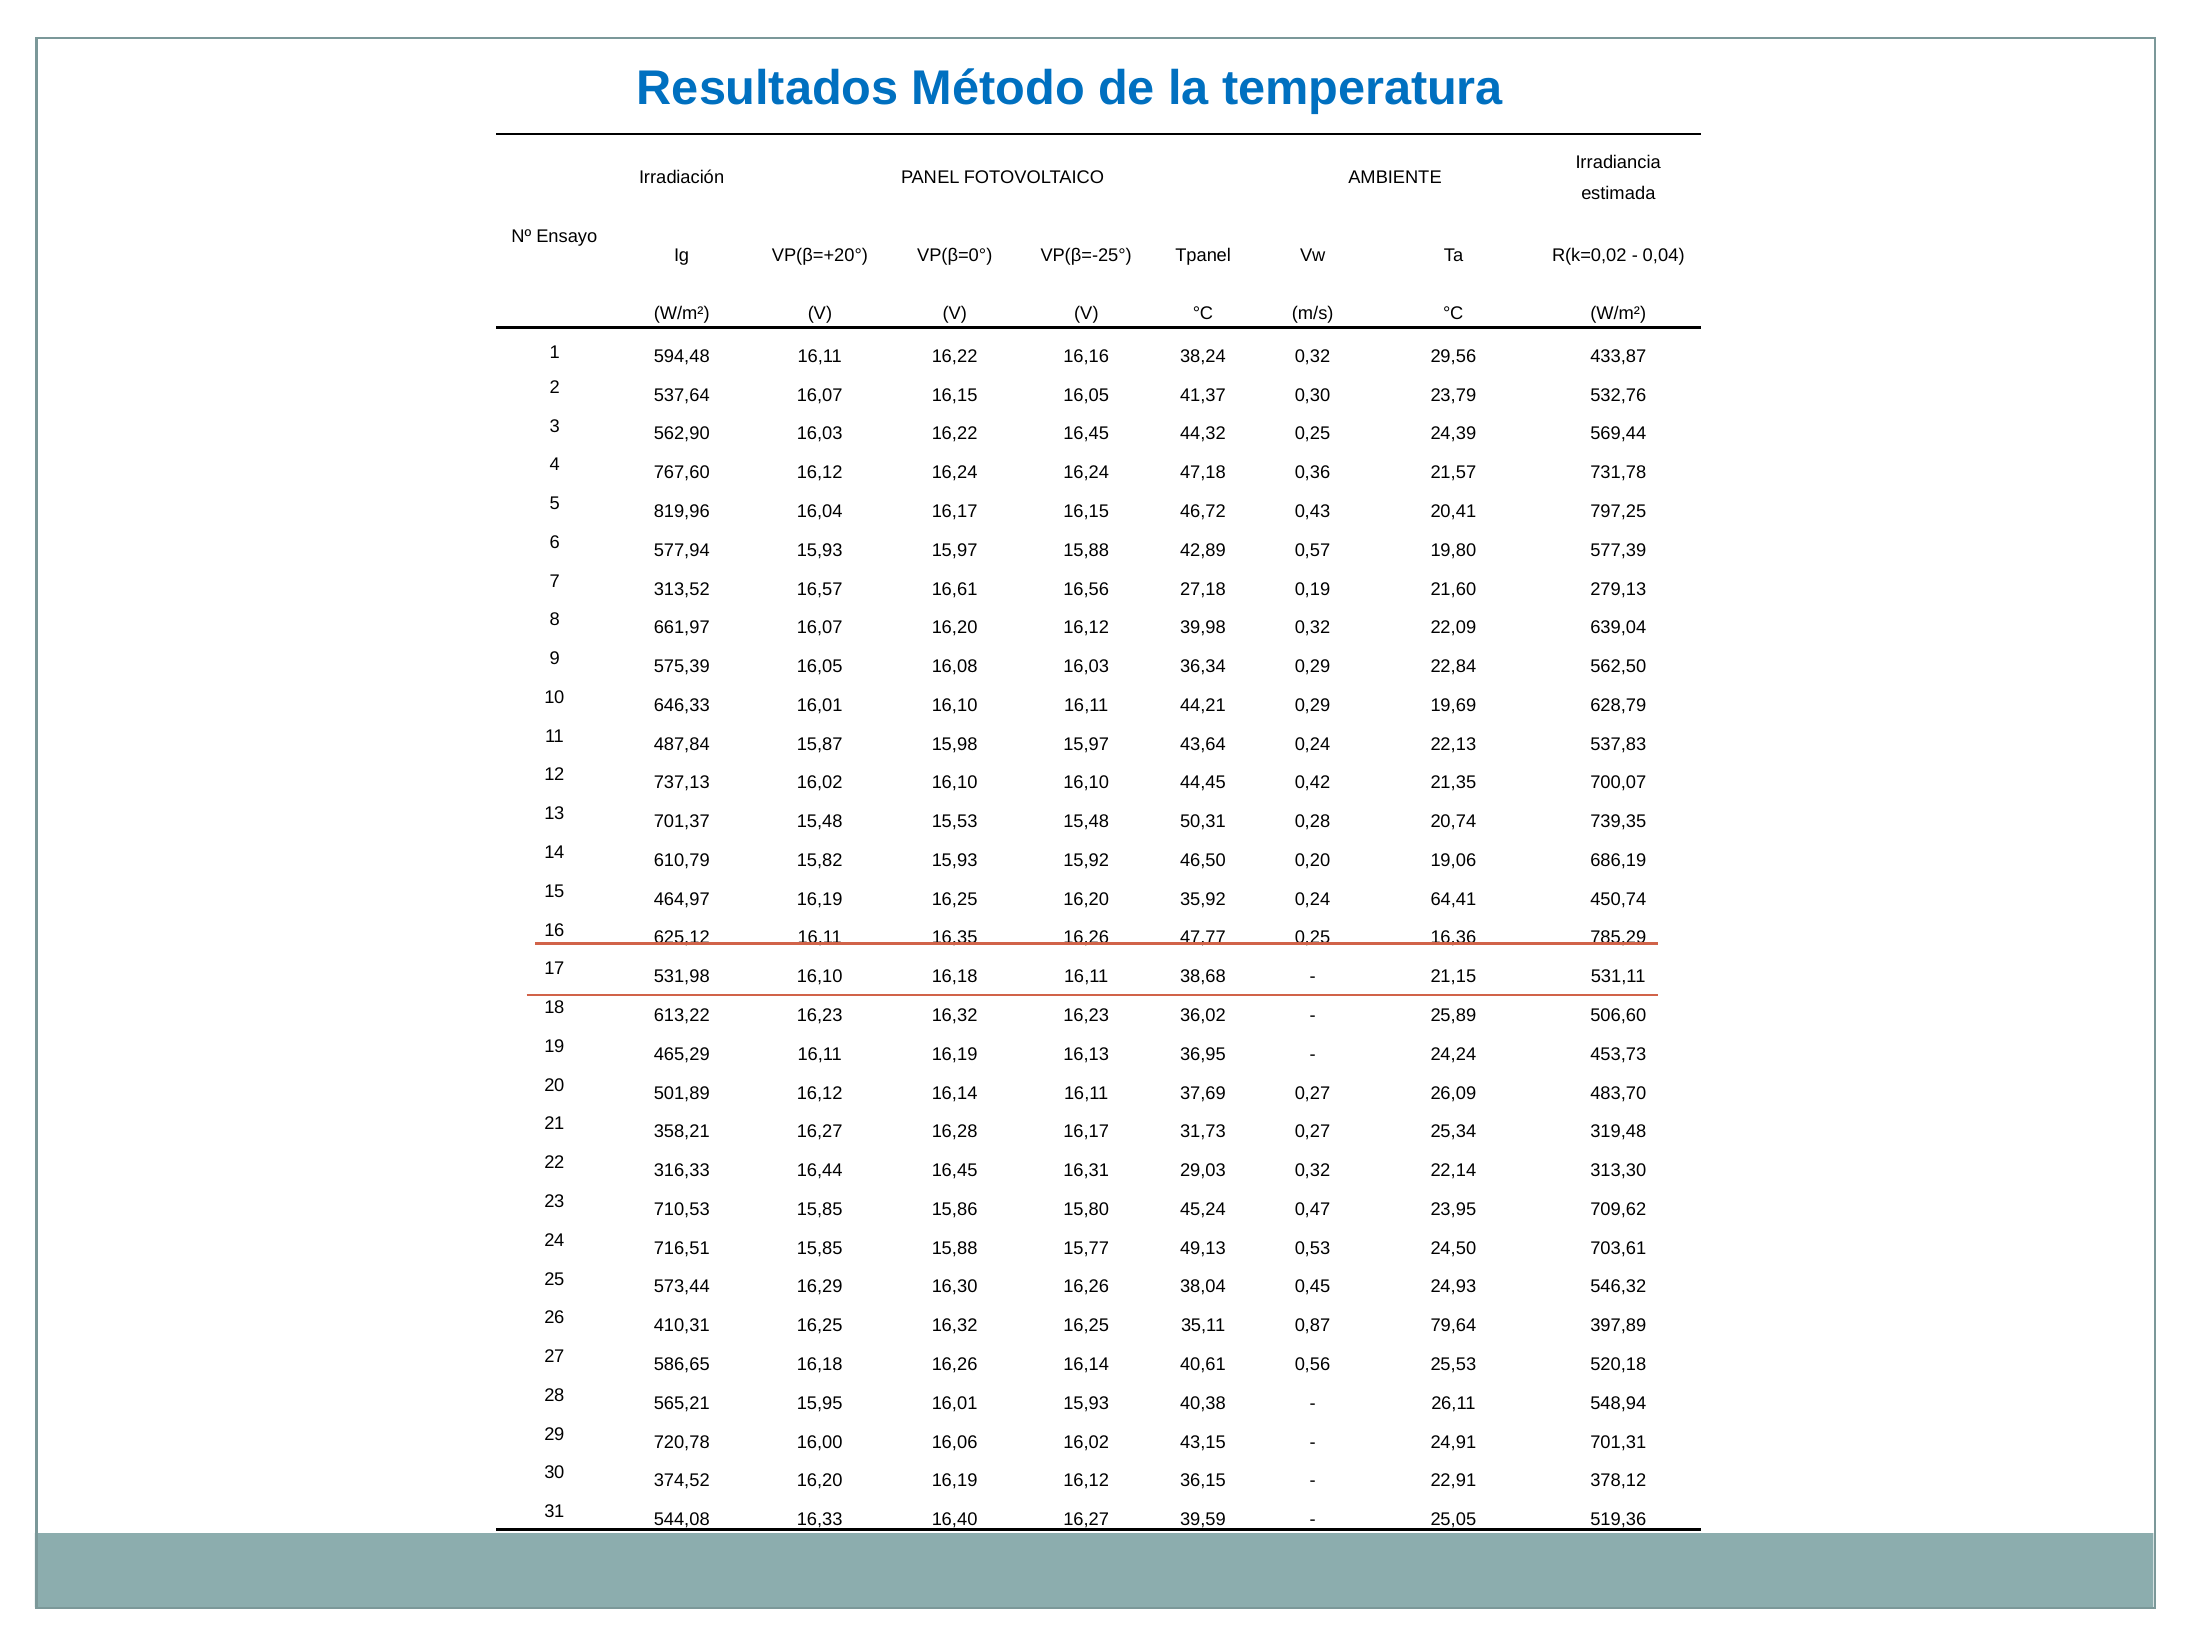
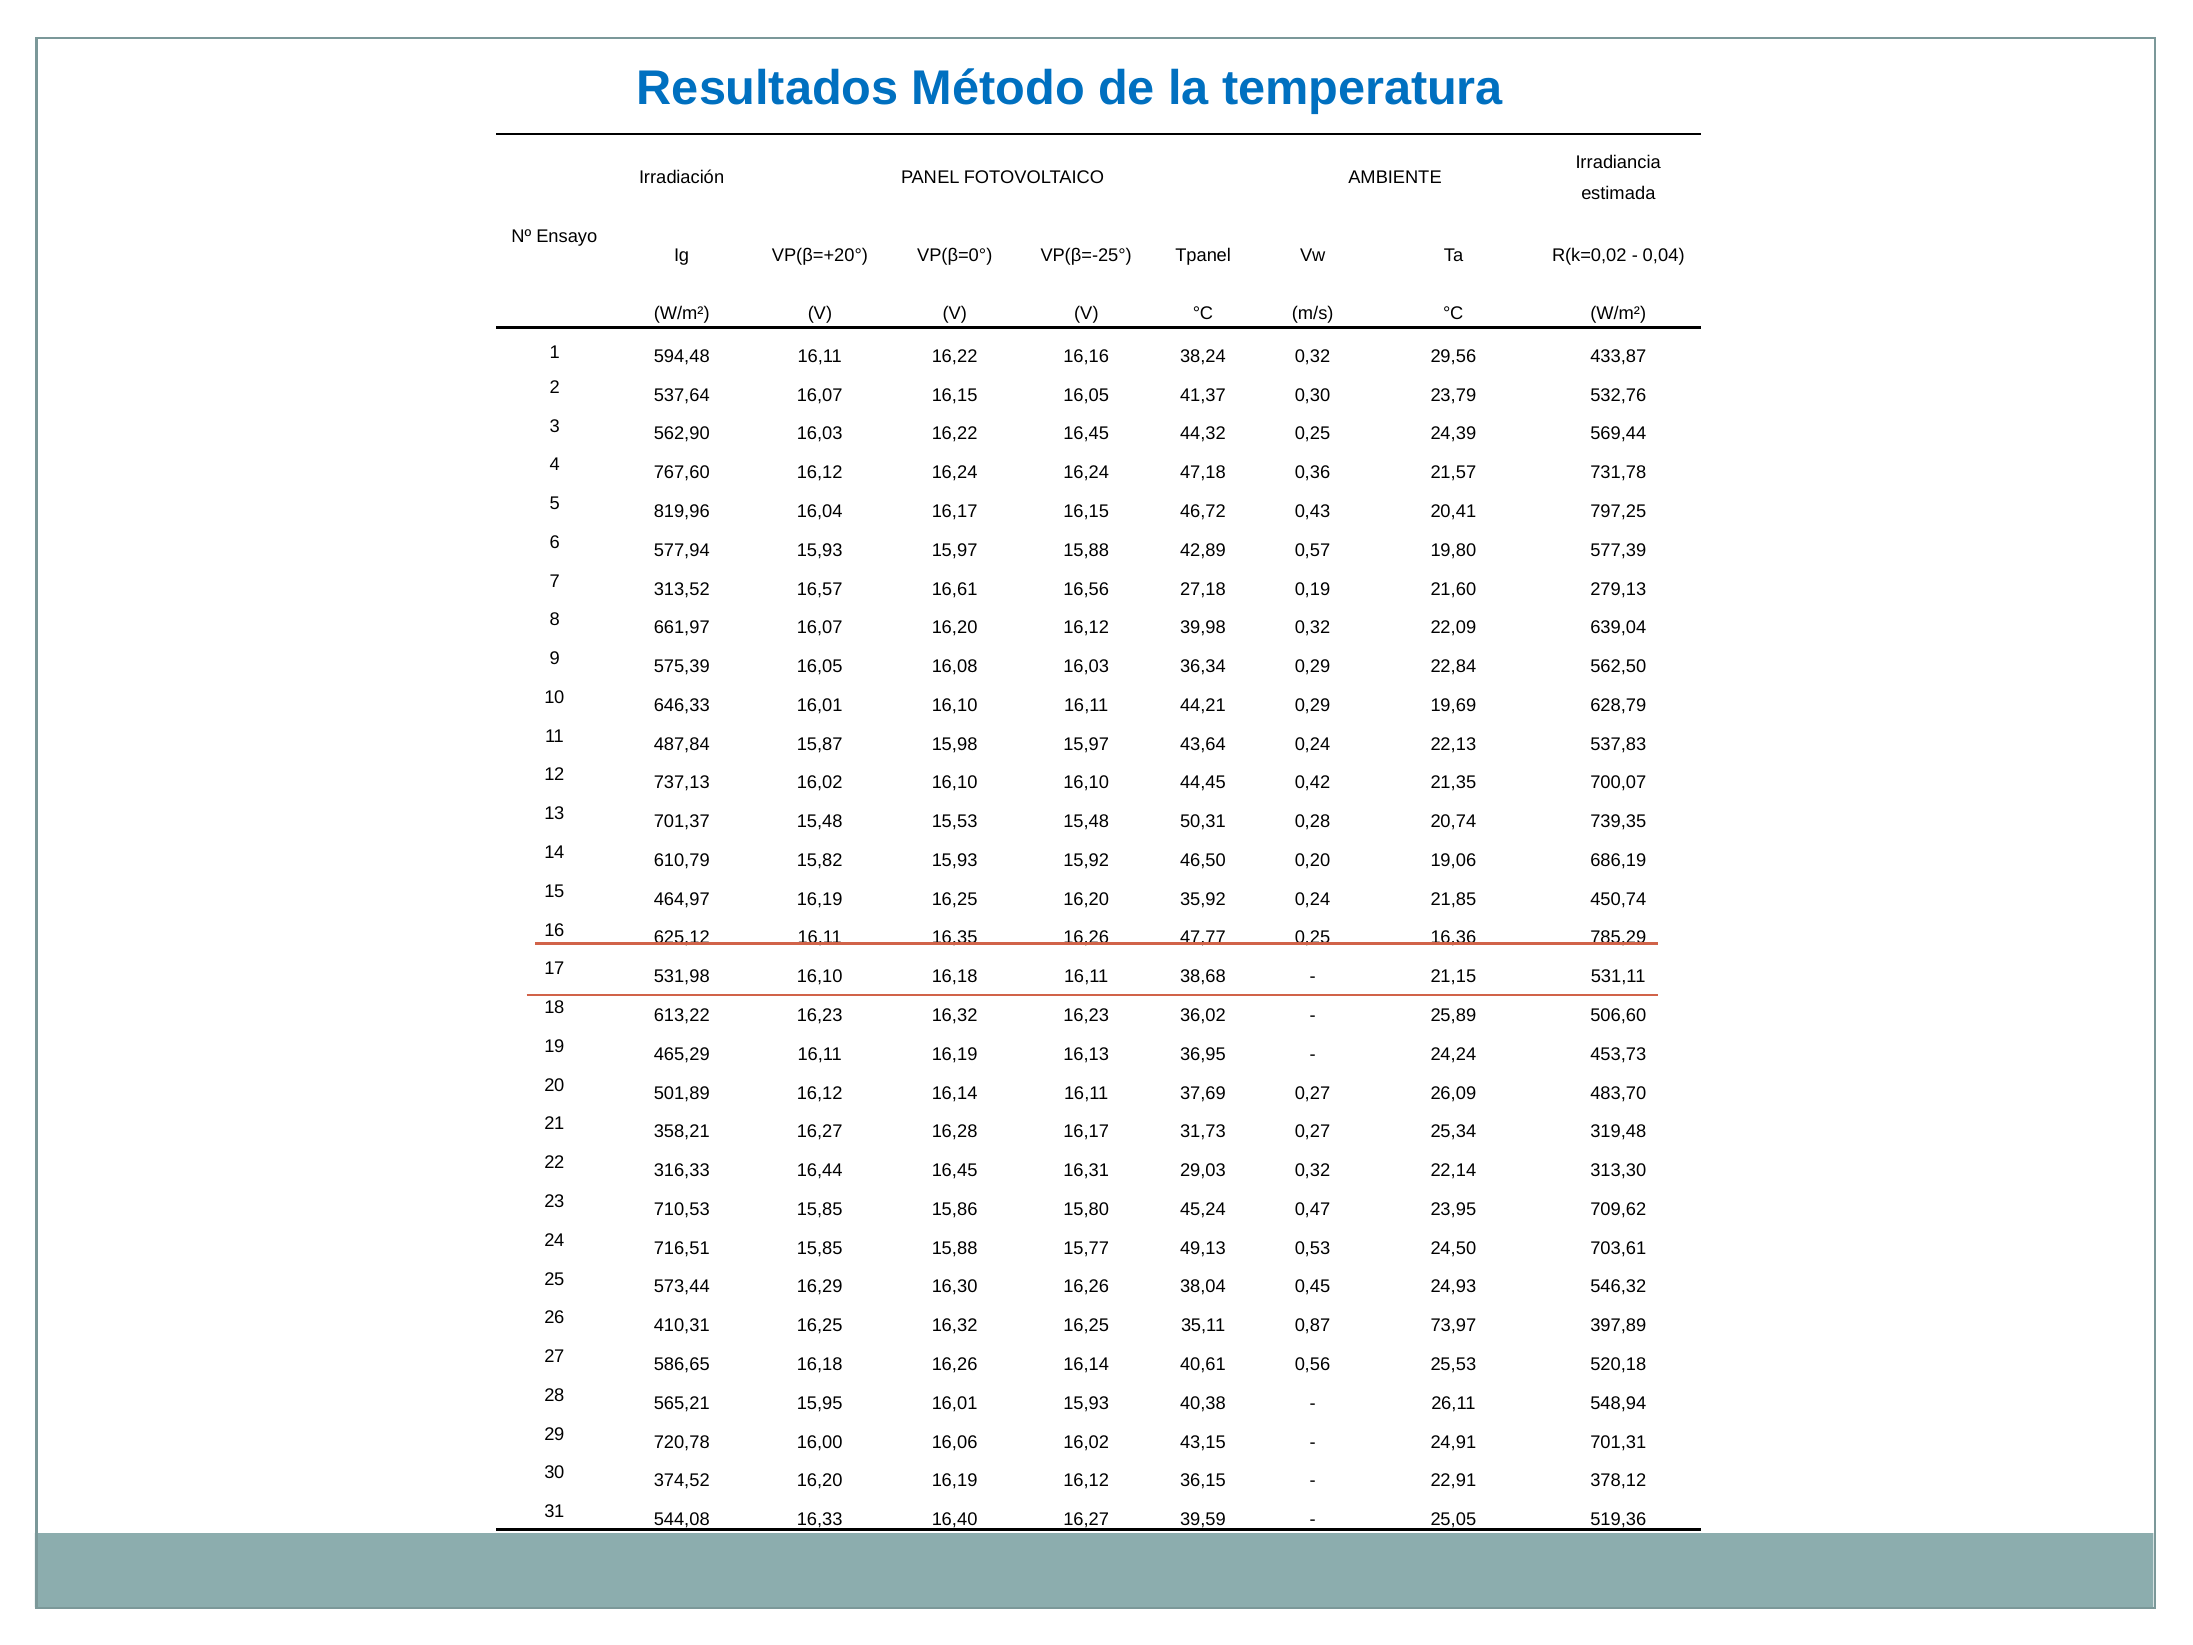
64,41: 64,41 -> 21,85
79,64: 79,64 -> 73,97
